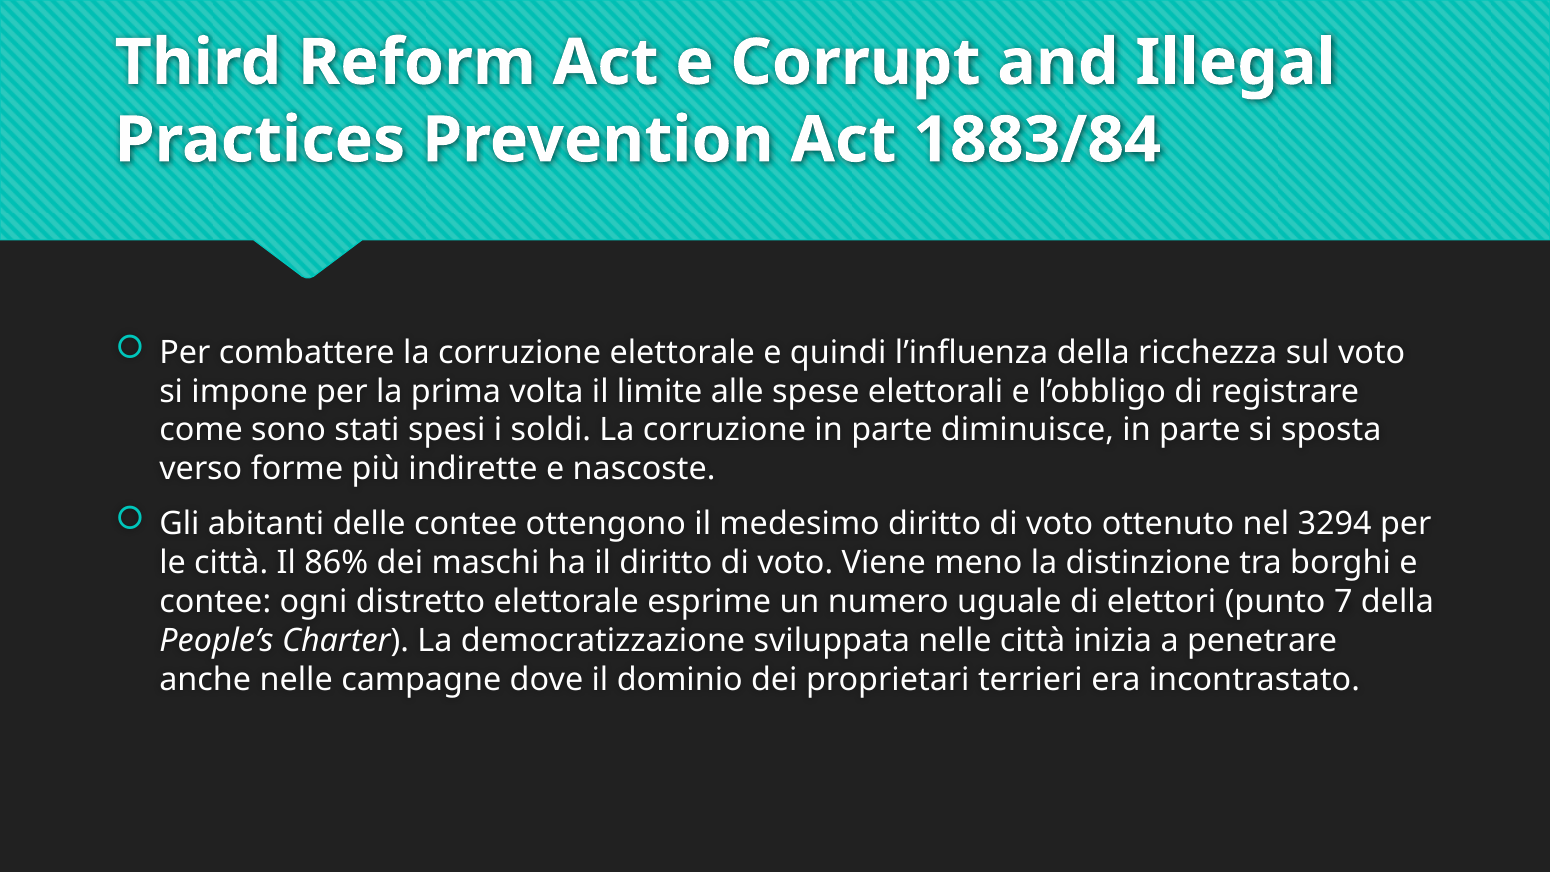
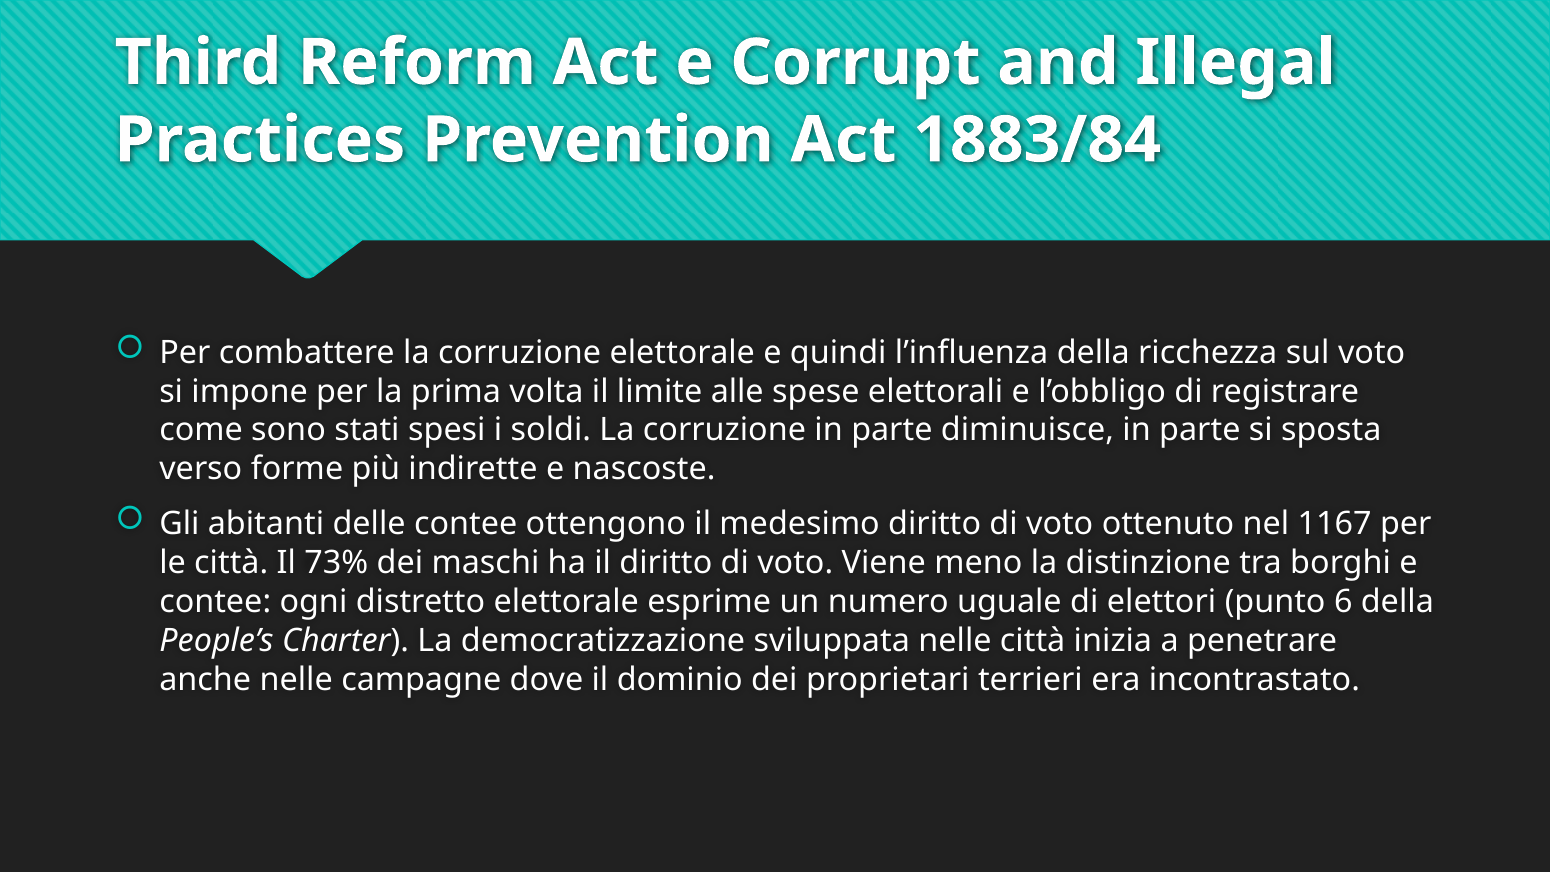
3294: 3294 -> 1167
86%: 86% -> 73%
7: 7 -> 6
